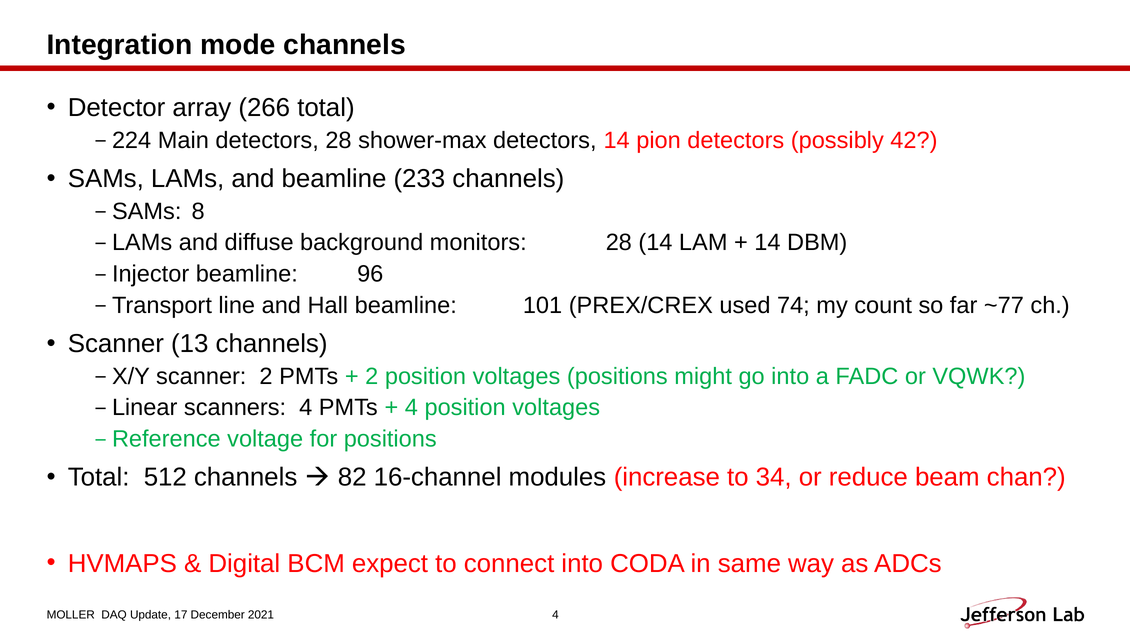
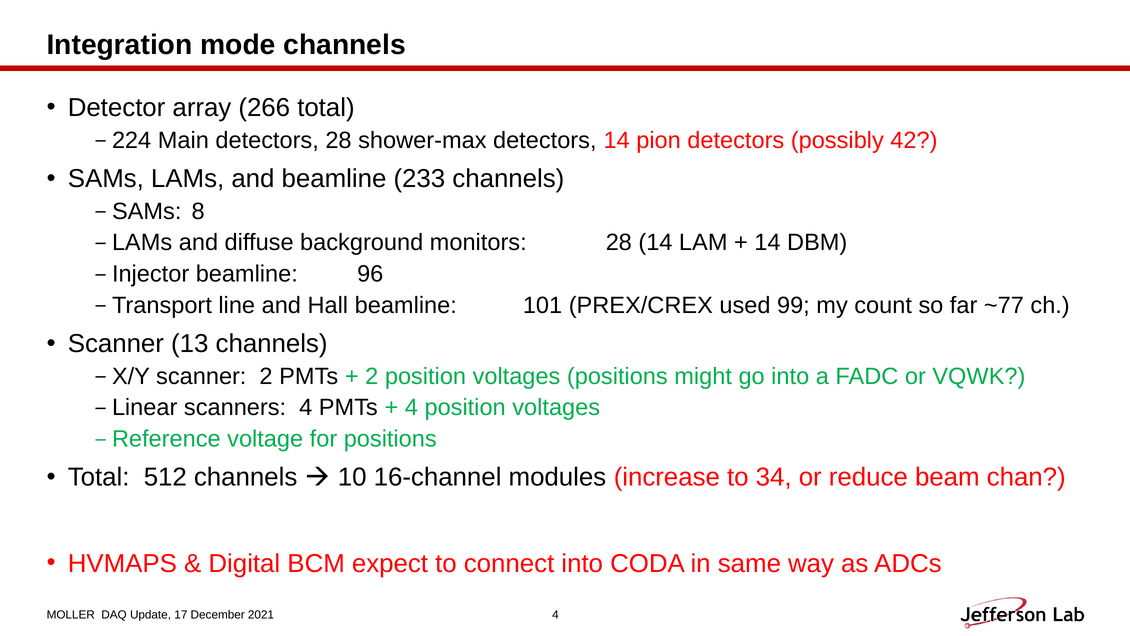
74: 74 -> 99
82: 82 -> 10
